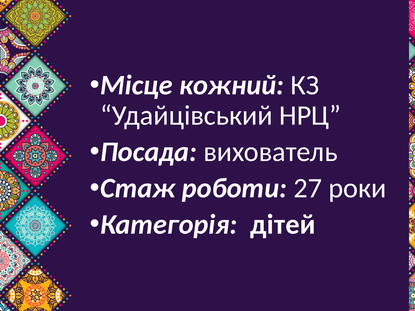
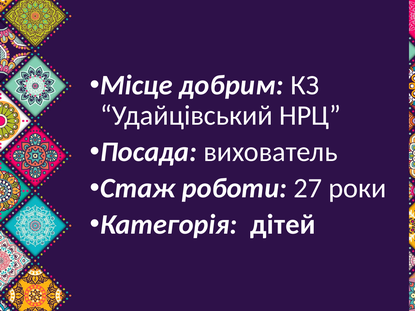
кожний: кожний -> добрим
